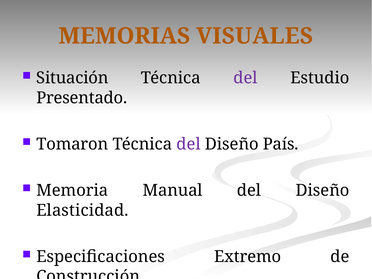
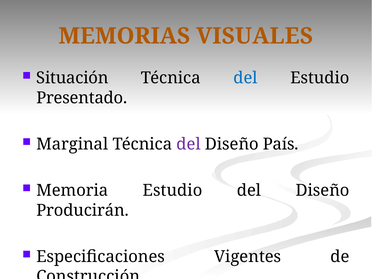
del at (246, 78) colour: purple -> blue
Tomaron: Tomaron -> Marginal
Memoria Manual: Manual -> Estudio
Elasticidad: Elasticidad -> Producirán
Extremo: Extremo -> Vigentes
